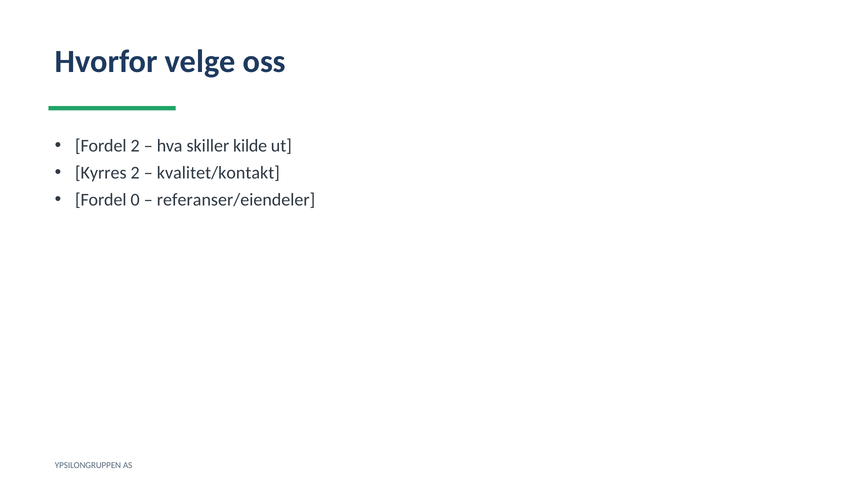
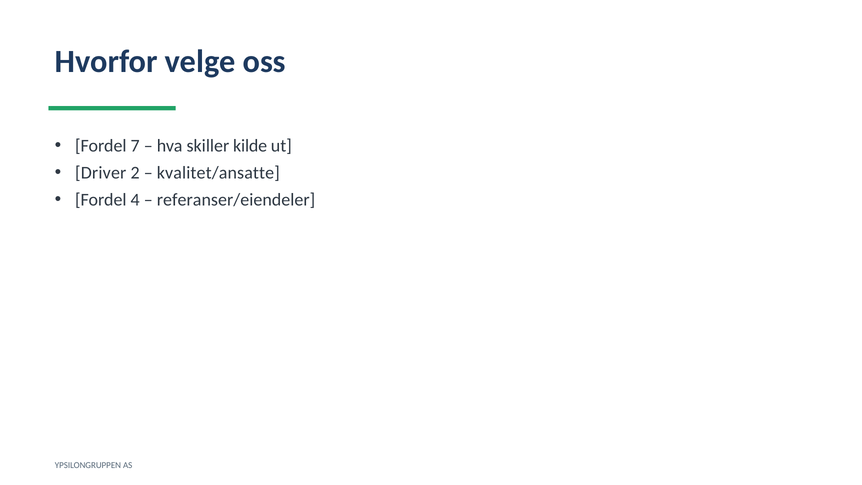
Fordel 2: 2 -> 7
Kyrres: Kyrres -> Driver
kvalitet/kontakt: kvalitet/kontakt -> kvalitet/ansatte
0: 0 -> 4
